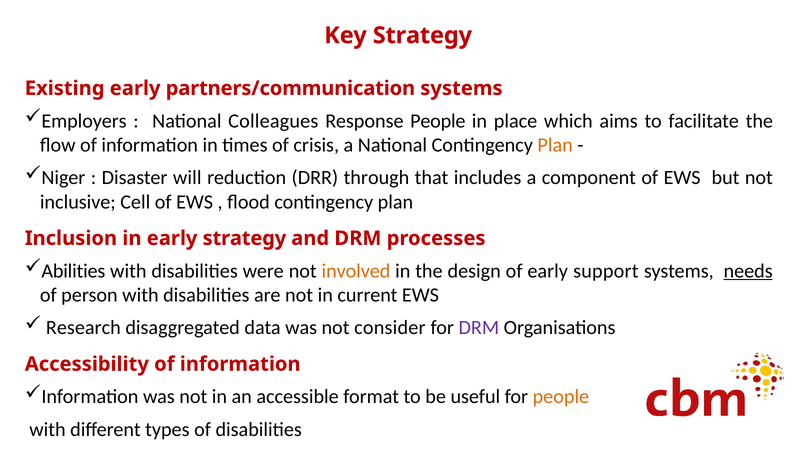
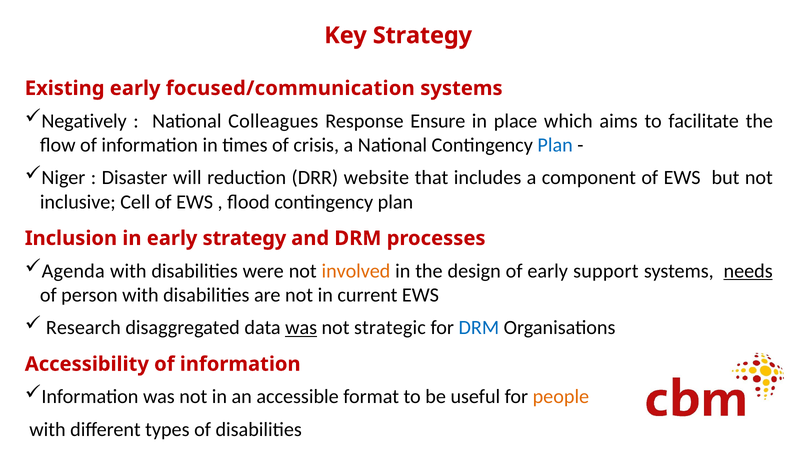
partners/communication: partners/communication -> focused/communication
Employers: Employers -> Negatively
Response People: People -> Ensure
Plan at (555, 145) colour: orange -> blue
through: through -> website
Abilities: Abilities -> Agenda
was at (301, 328) underline: none -> present
consider: consider -> strategic
DRM at (479, 328) colour: purple -> blue
